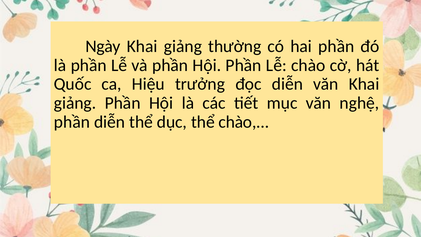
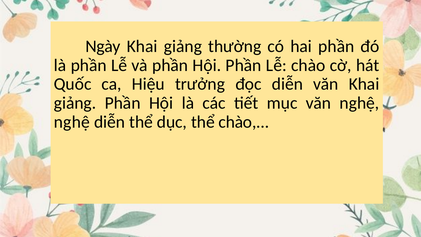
phần at (72, 122): phần -> nghệ
